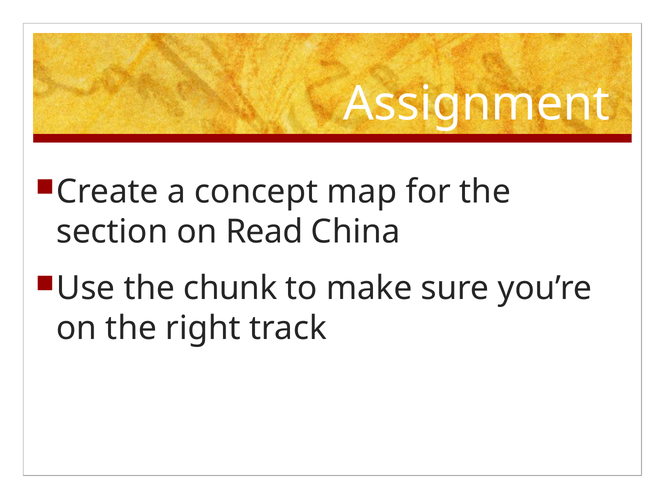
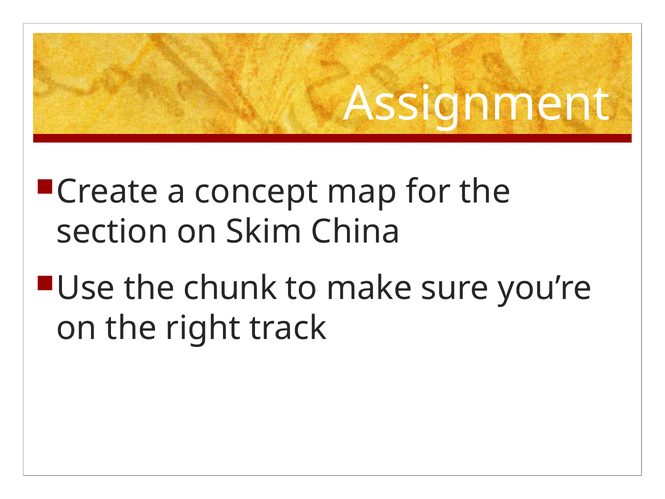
Read: Read -> Skim
